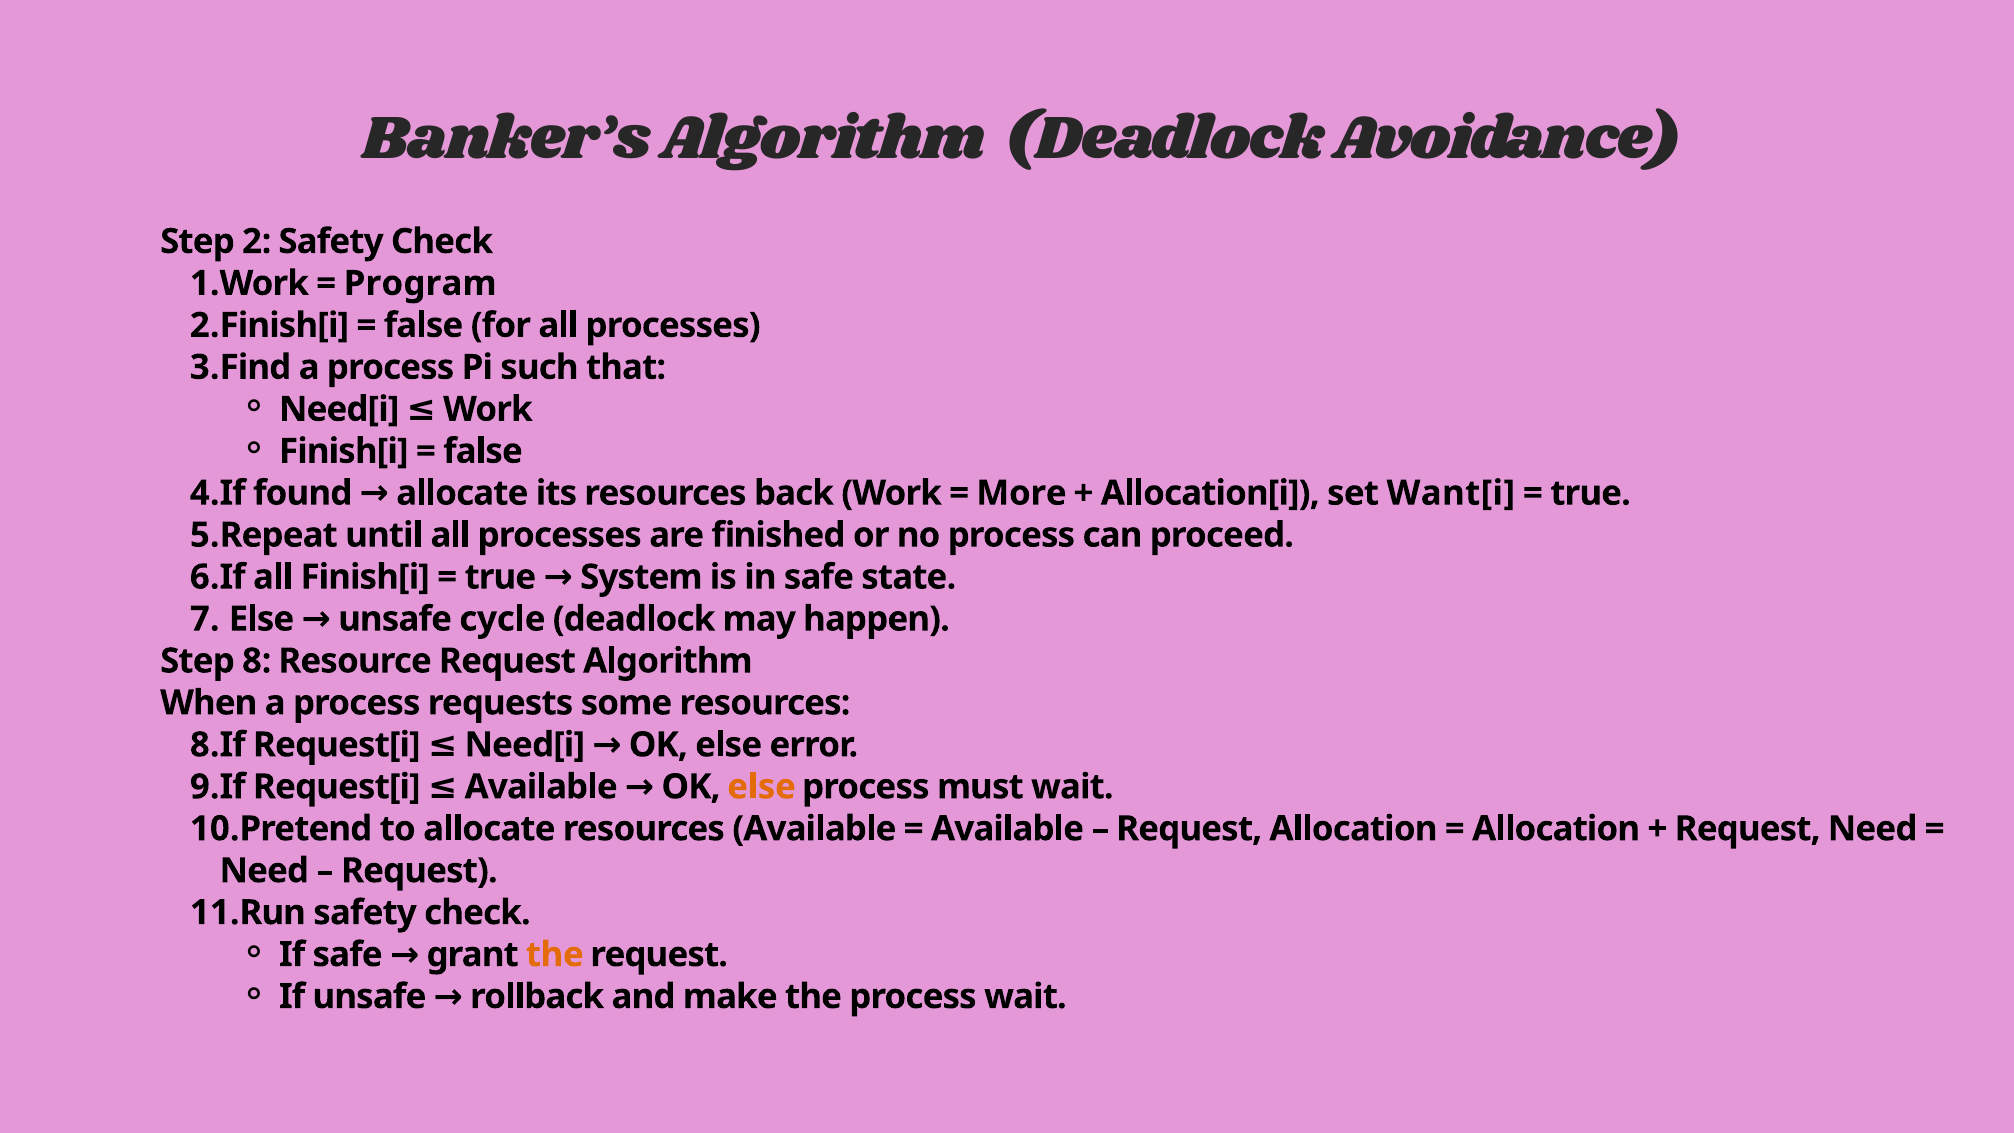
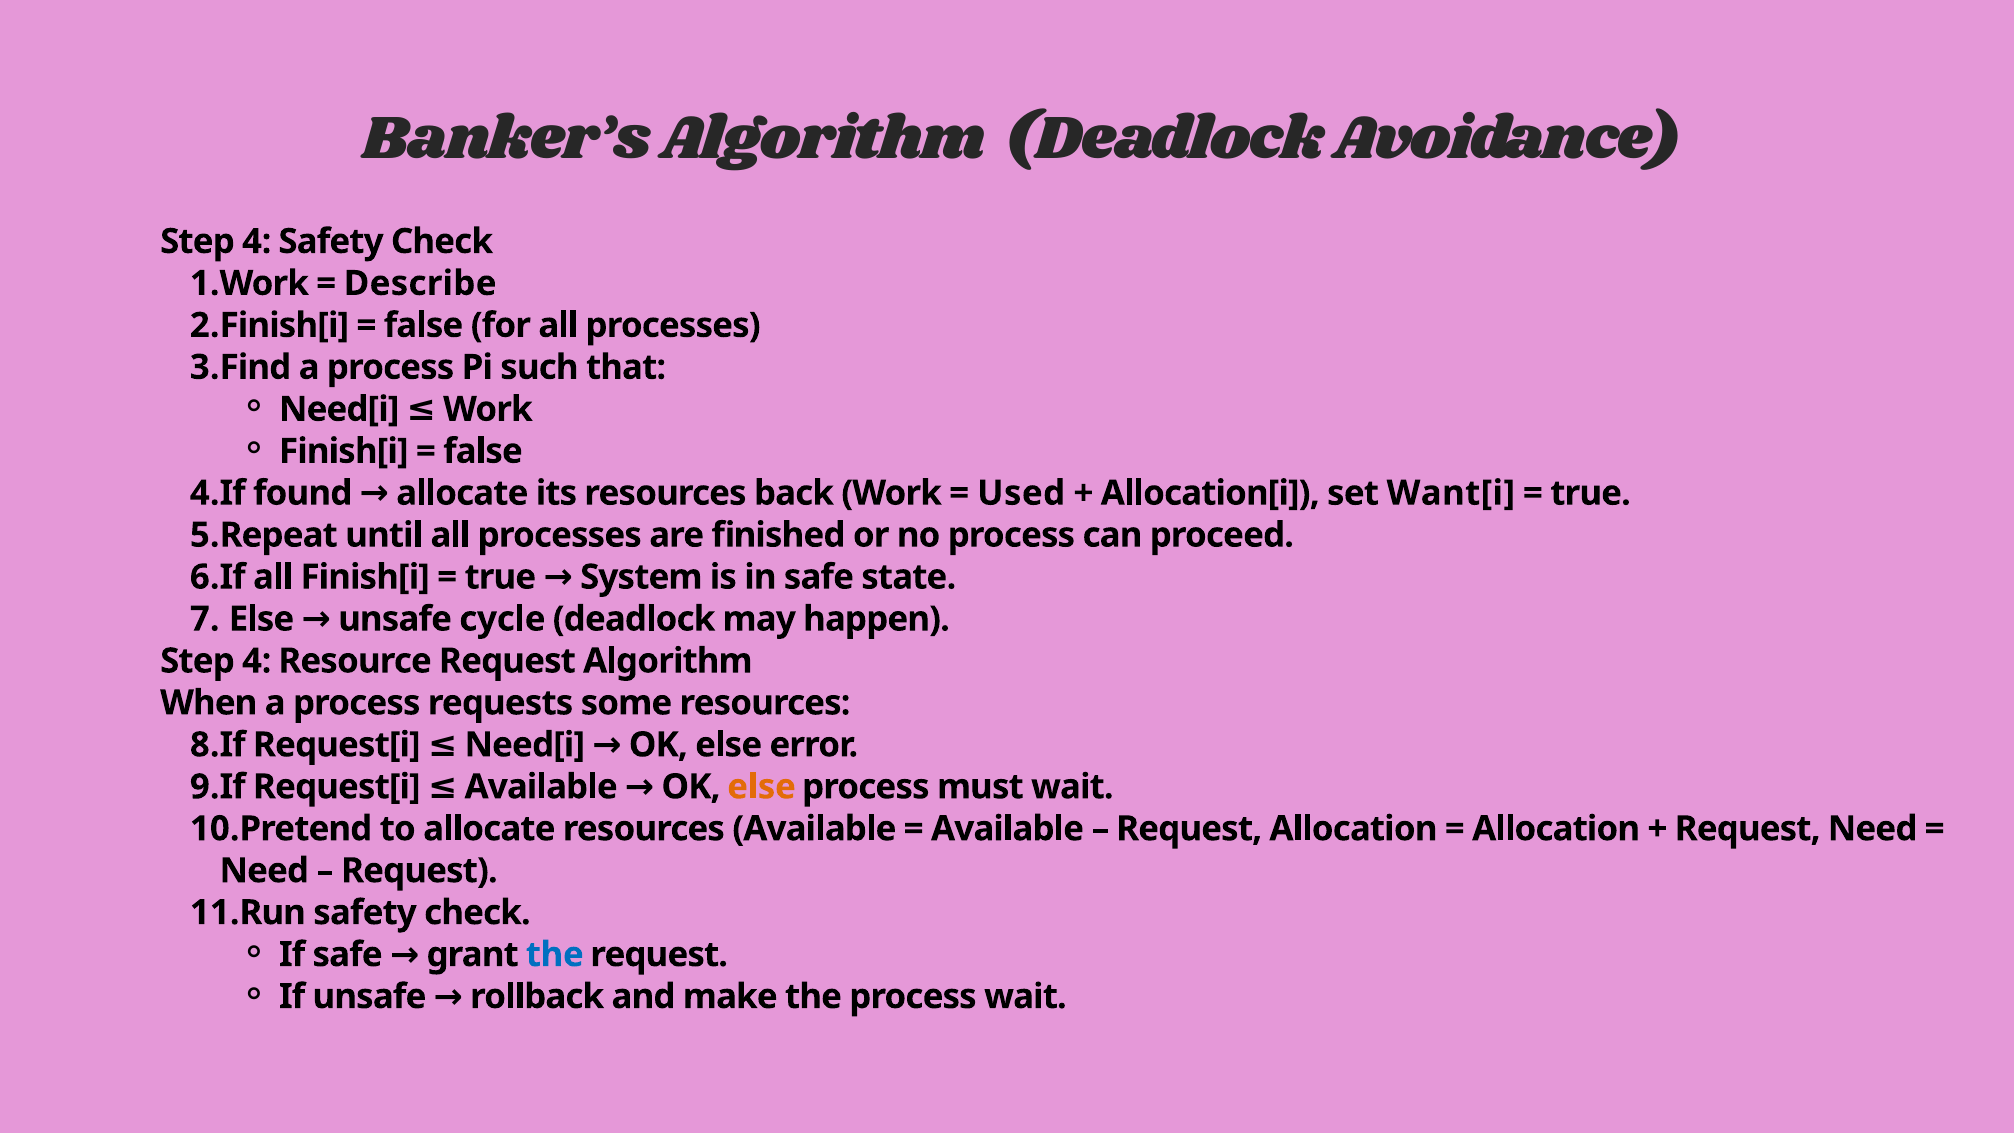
2 at (257, 241): 2 -> 4
Program: Program -> Describe
More: More -> Used
8 at (257, 661): 8 -> 4
the at (555, 955) colour: orange -> blue
